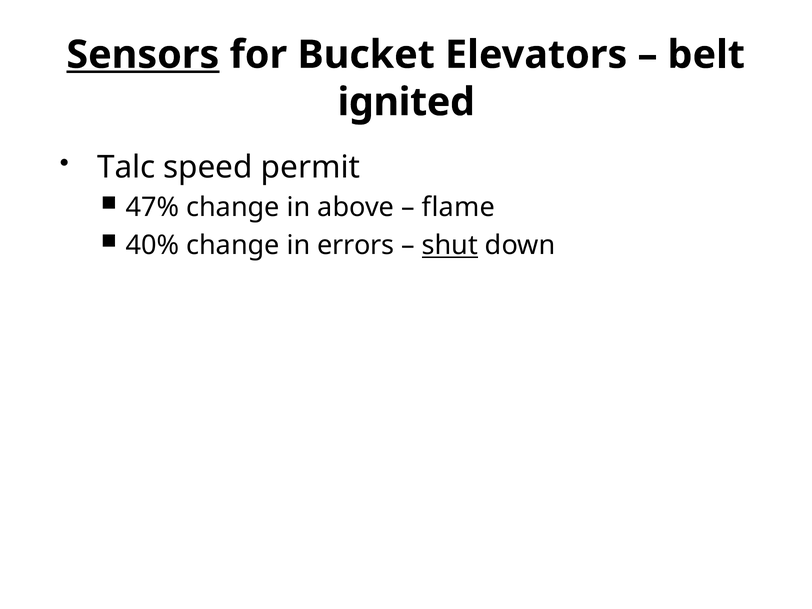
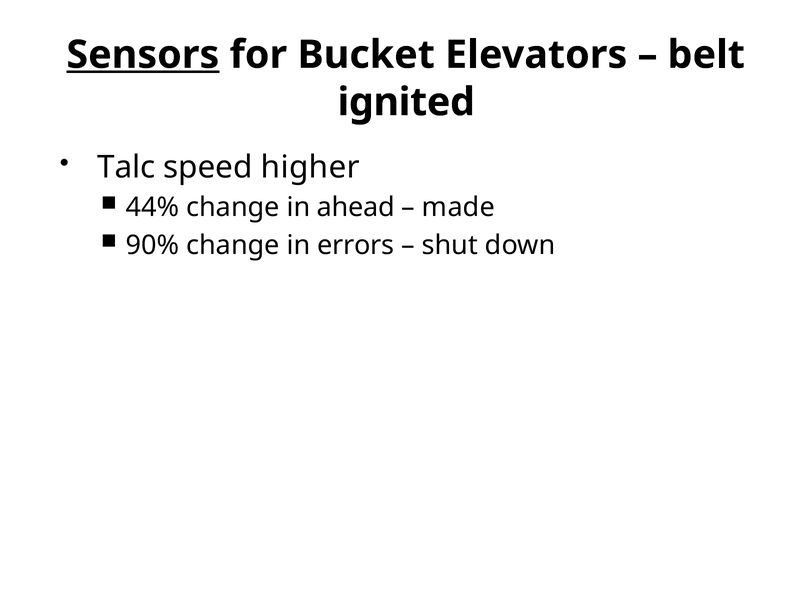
permit: permit -> higher
47%: 47% -> 44%
above: above -> ahead
flame: flame -> made
40%: 40% -> 90%
shut underline: present -> none
